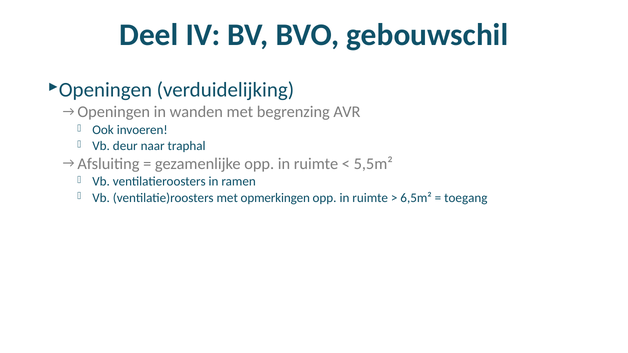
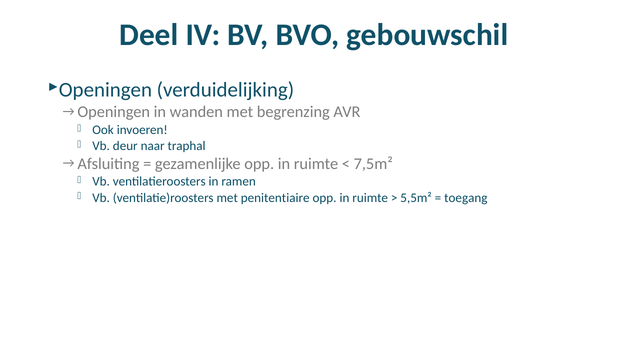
5,5m²: 5,5m² -> 7,5m²
opmerkingen: opmerkingen -> penitentiaire
6,5m²: 6,5m² -> 5,5m²
